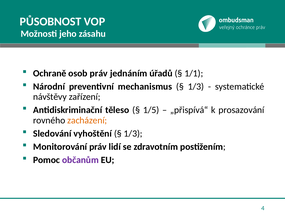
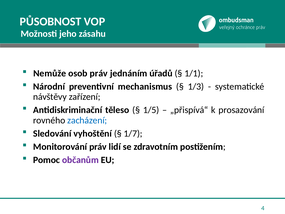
Ochraně: Ochraně -> Nemůže
zacházení colour: orange -> blue
1/3 at (133, 133): 1/3 -> 1/7
